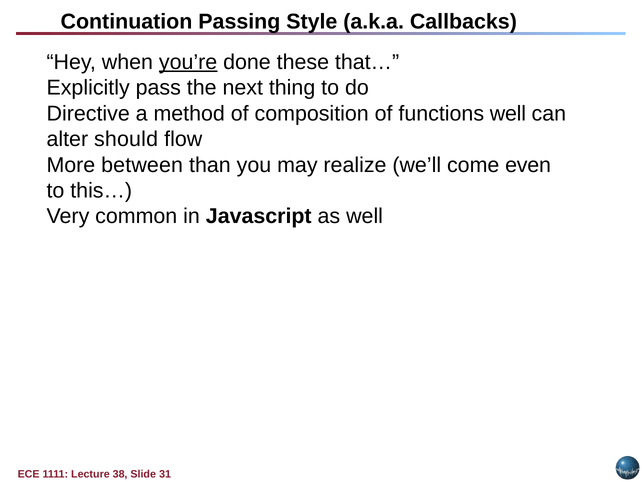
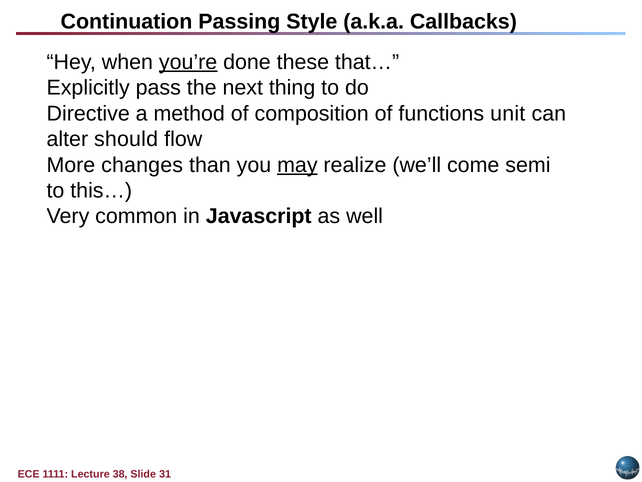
functions well: well -> unit
between: between -> changes
may underline: none -> present
even: even -> semi
